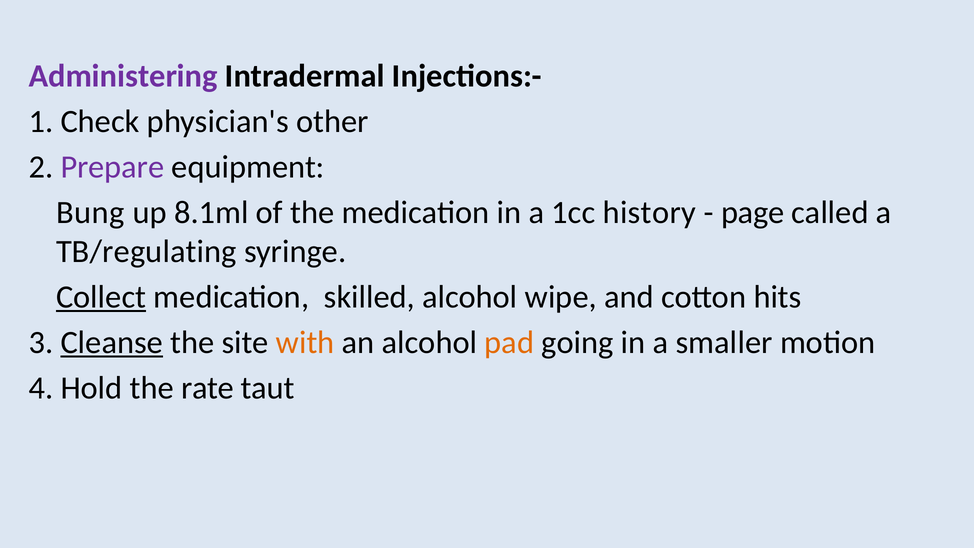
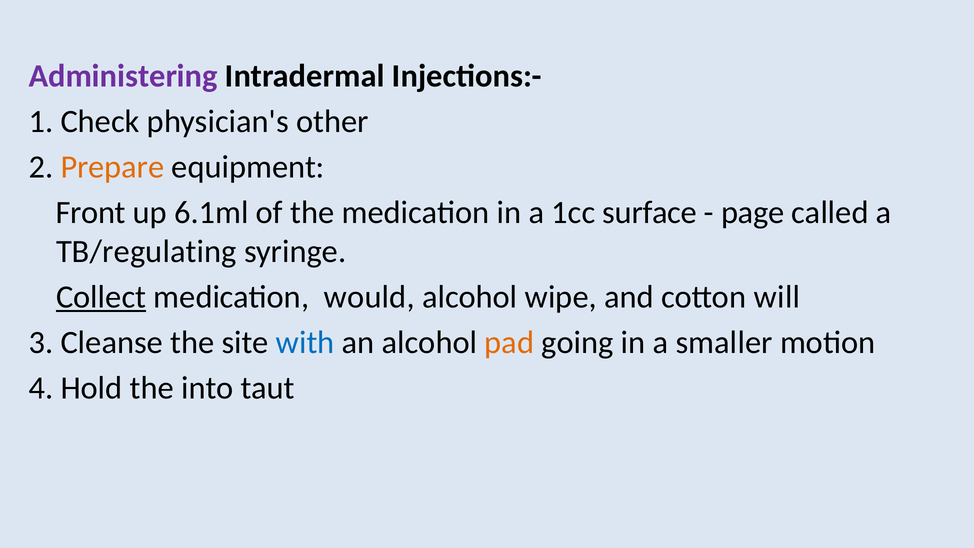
Prepare colour: purple -> orange
Bung: Bung -> Front
8.1ml: 8.1ml -> 6.1ml
history: history -> surface
skilled: skilled -> would
hits: hits -> will
Cleanse underline: present -> none
with colour: orange -> blue
rate: rate -> into
